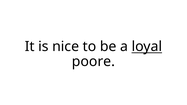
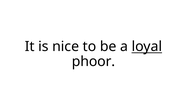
poore: poore -> phoor
